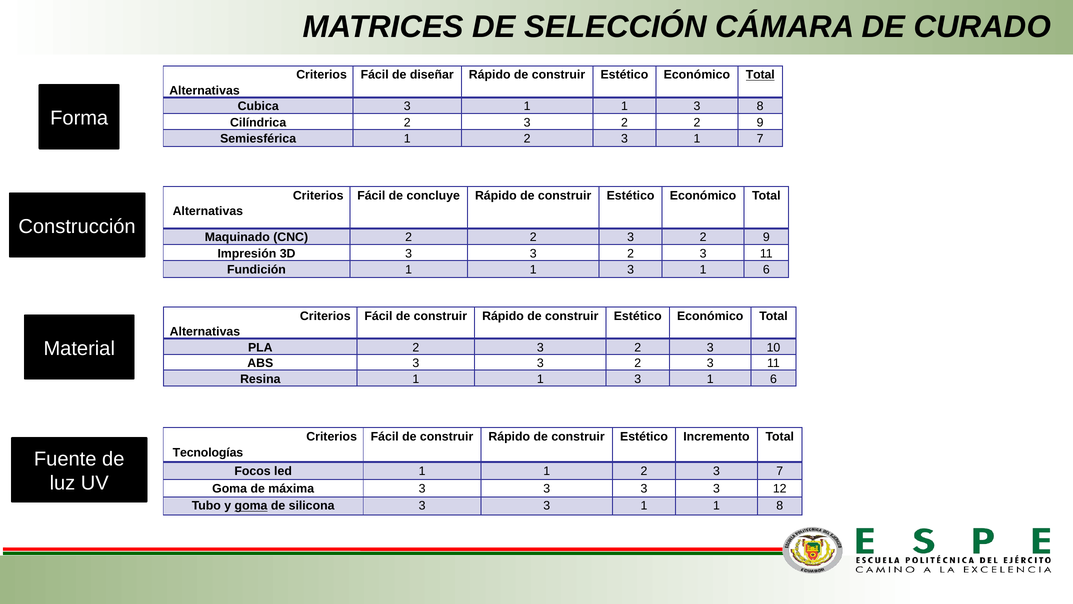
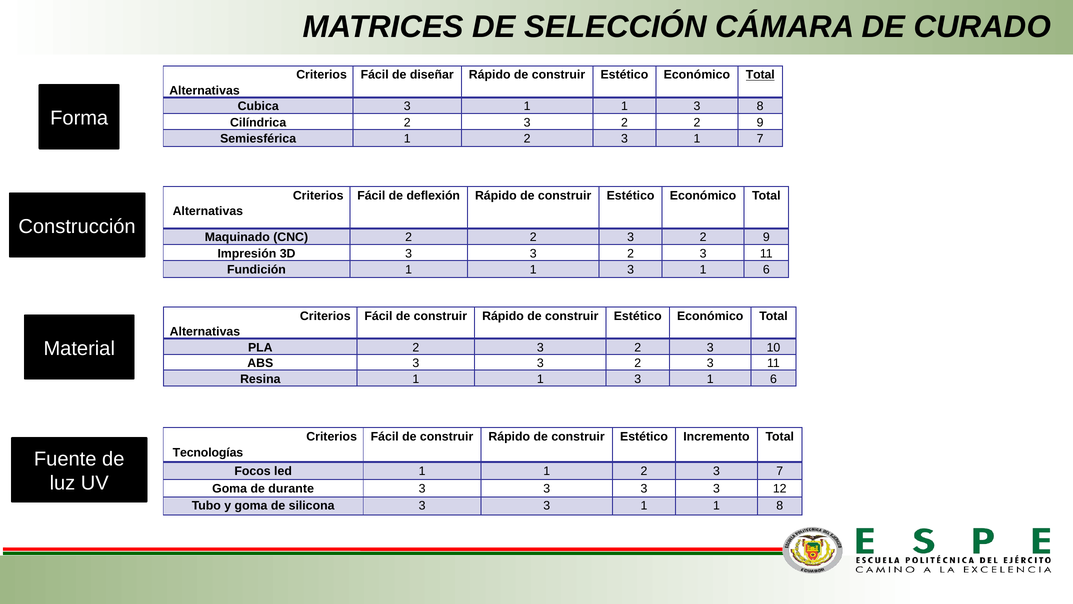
concluye: concluye -> deflexión
máxima: máxima -> durante
goma at (251, 506) underline: present -> none
